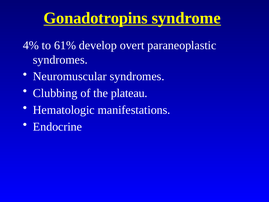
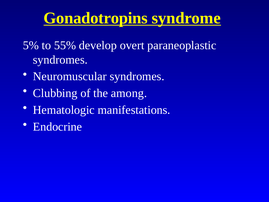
4%: 4% -> 5%
61%: 61% -> 55%
plateau: plateau -> among
